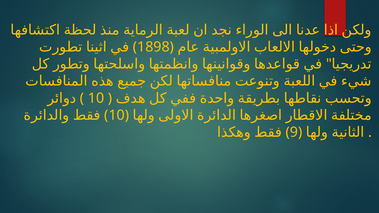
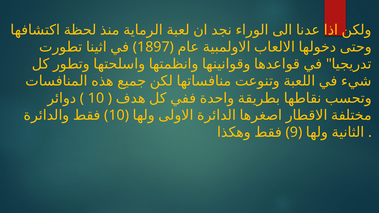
1898: 1898 -> 1897
